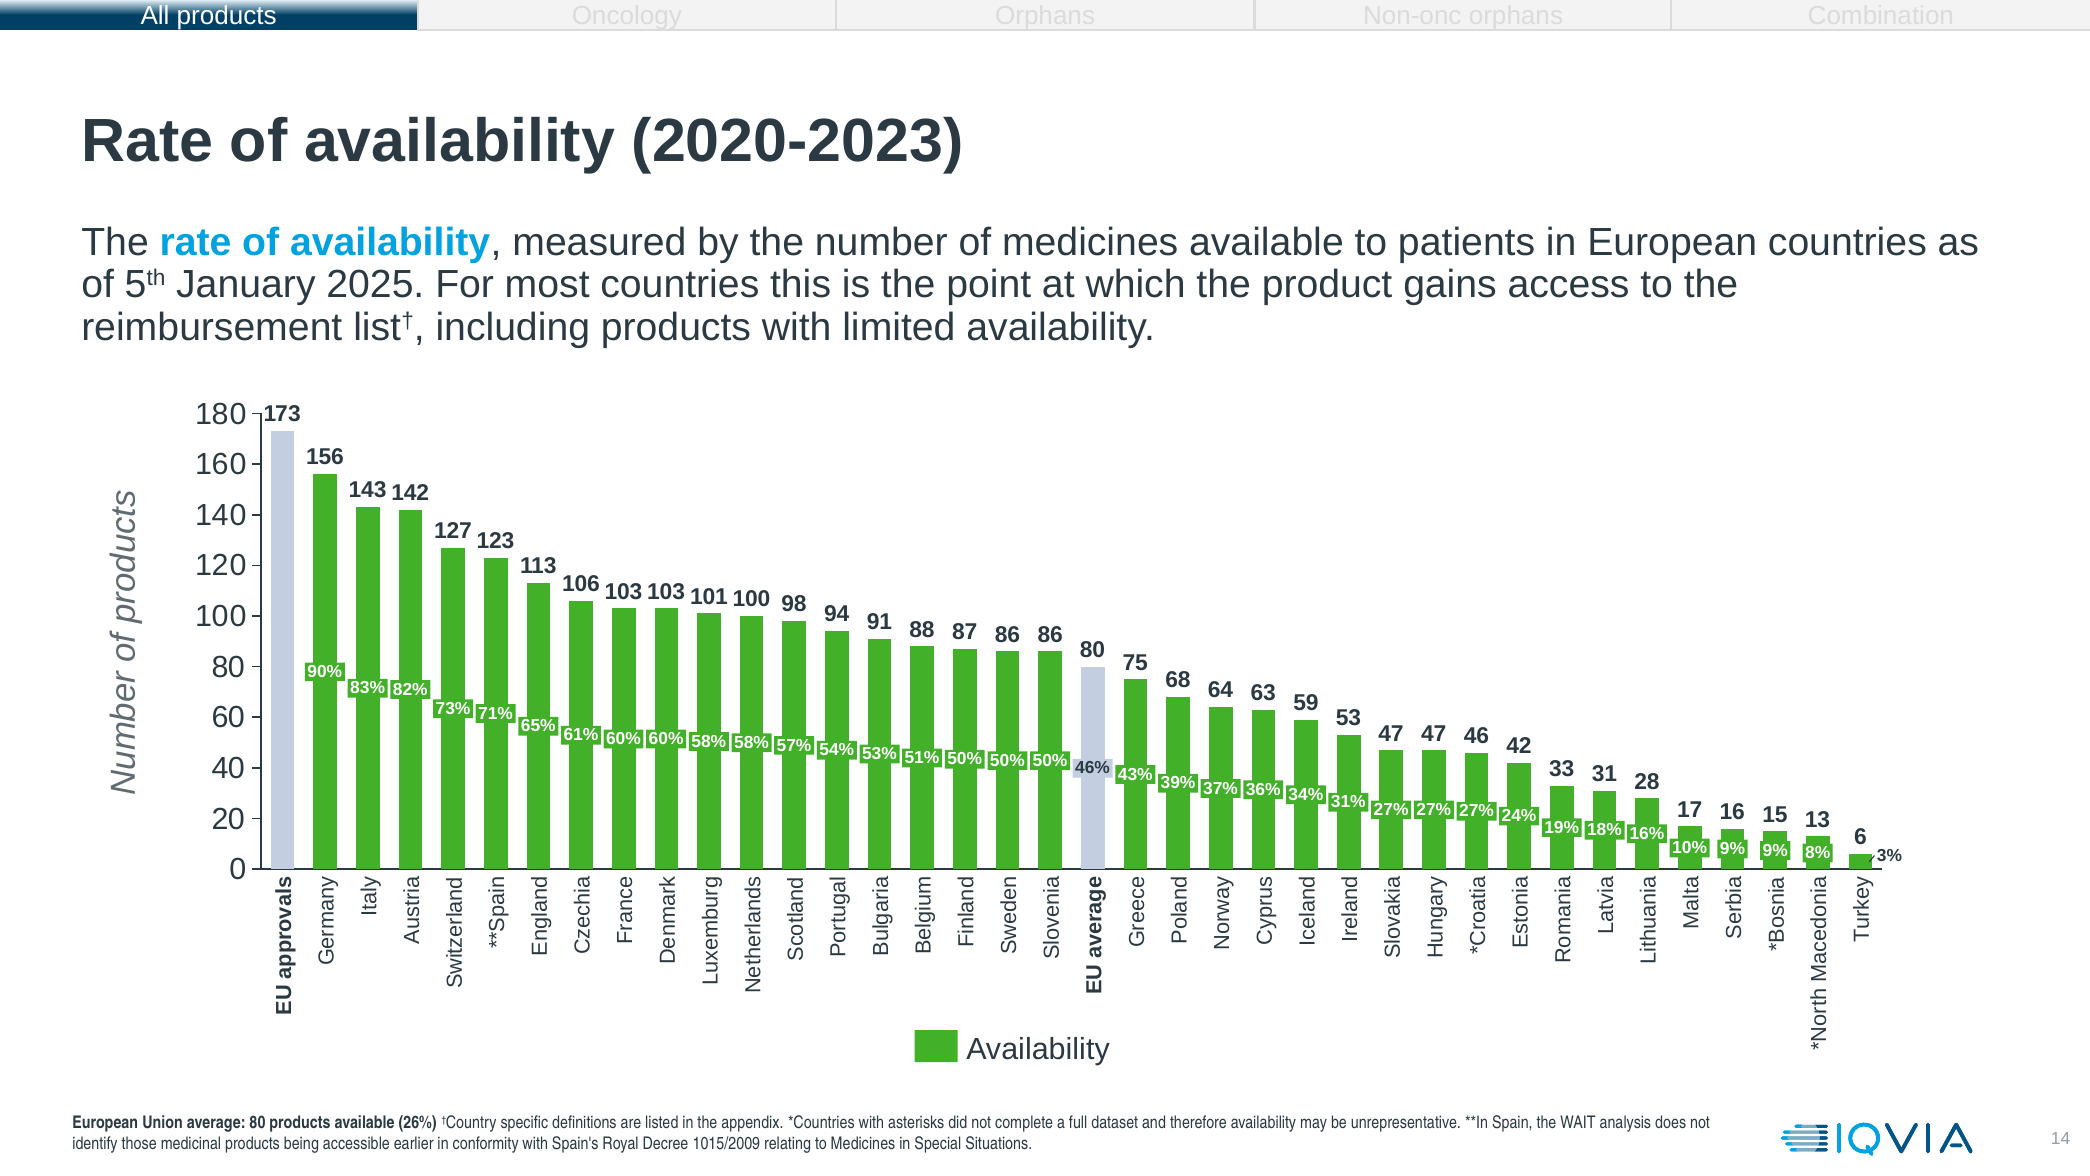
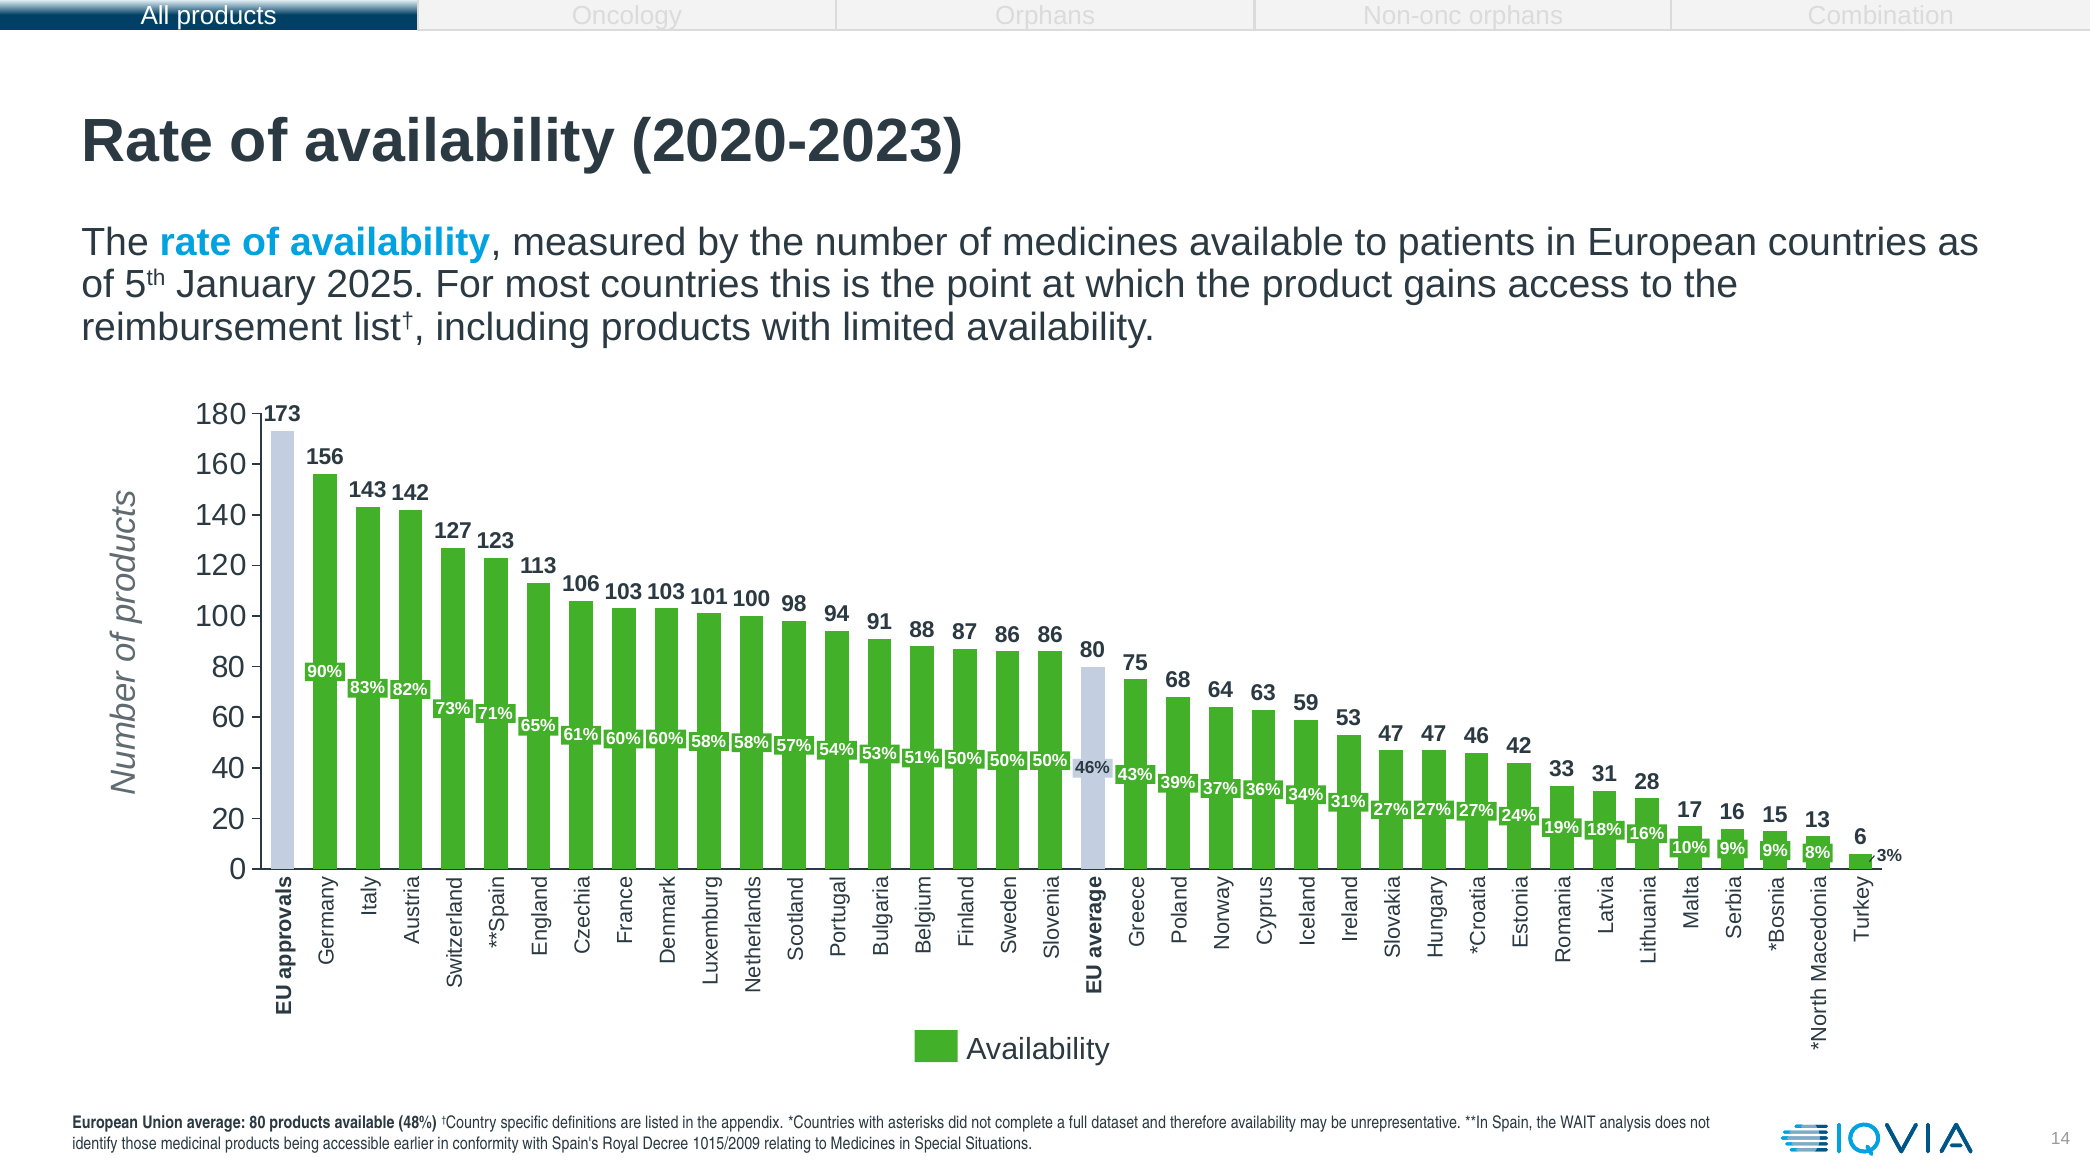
26%: 26% -> 48%
